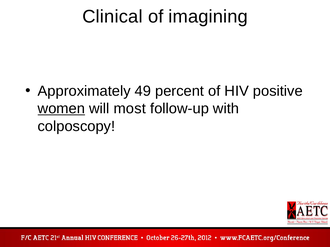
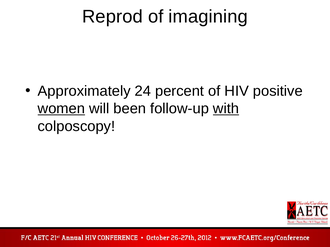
Clinical: Clinical -> Reprod
49: 49 -> 24
most: most -> been
with underline: none -> present
